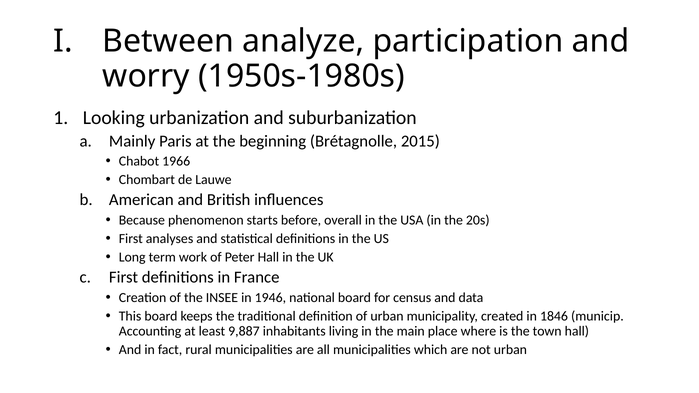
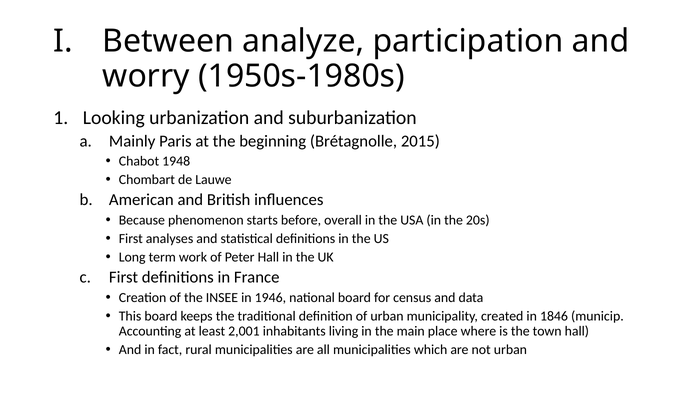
1966: 1966 -> 1948
9,887: 9,887 -> 2,001
